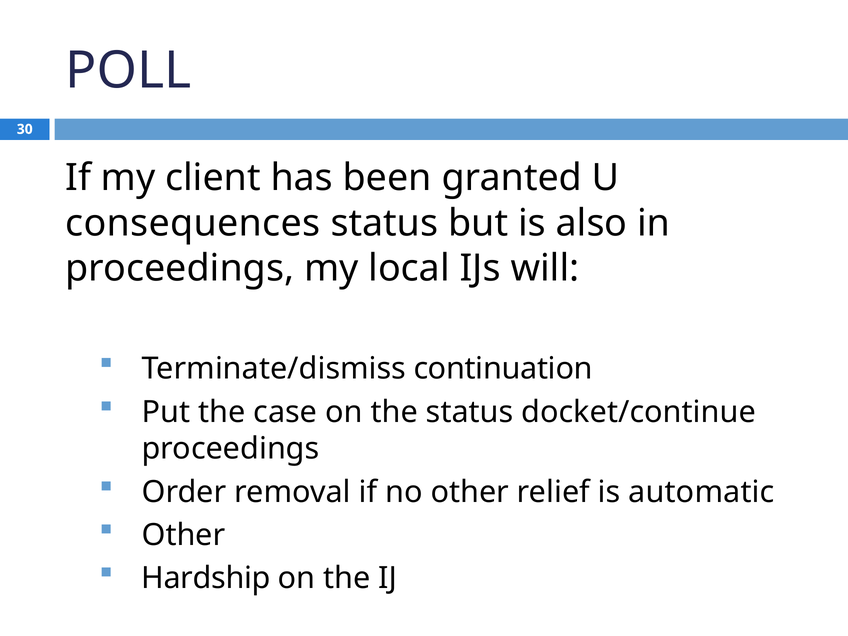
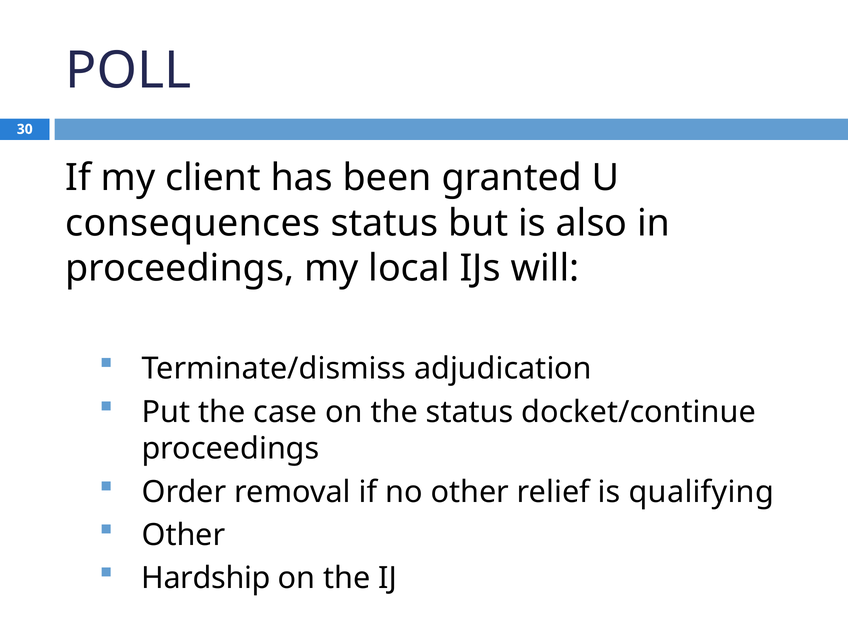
continuation: continuation -> adjudication
automatic: automatic -> qualifying
